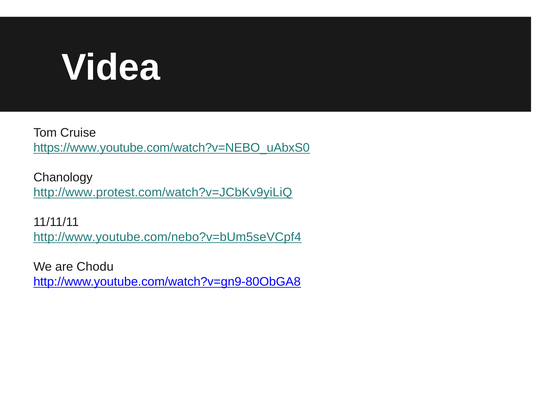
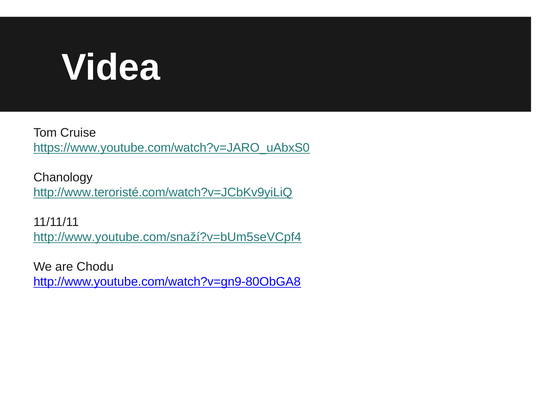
https://www.youtube.com/watch?v=NEBO_uAbxS0: https://www.youtube.com/watch?v=NEBO_uAbxS0 -> https://www.youtube.com/watch?v=JARO_uAbxS0
http://www.protest.com/watch?v=JCbKv9yiLiQ: http://www.protest.com/watch?v=JCbKv9yiLiQ -> http://www.teroristé.com/watch?v=JCbKv9yiLiQ
http://www.youtube.com/nebo?v=bUm5seVCpf4: http://www.youtube.com/nebo?v=bUm5seVCpf4 -> http://www.youtube.com/snaží?v=bUm5seVCpf4
